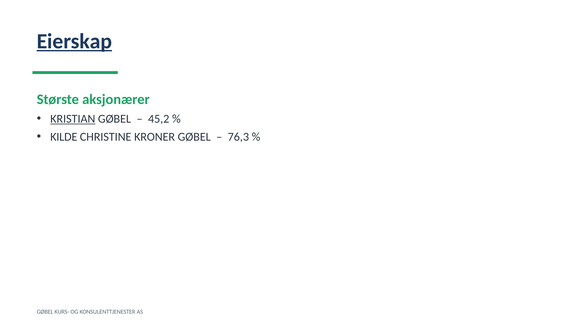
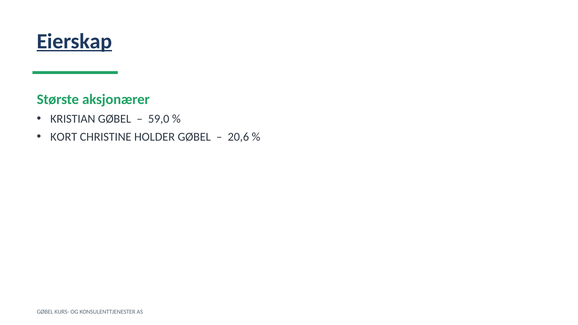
KRISTIAN underline: present -> none
45,2: 45,2 -> 59,0
KILDE: KILDE -> KORT
KRONER: KRONER -> HOLDER
76,3: 76,3 -> 20,6
